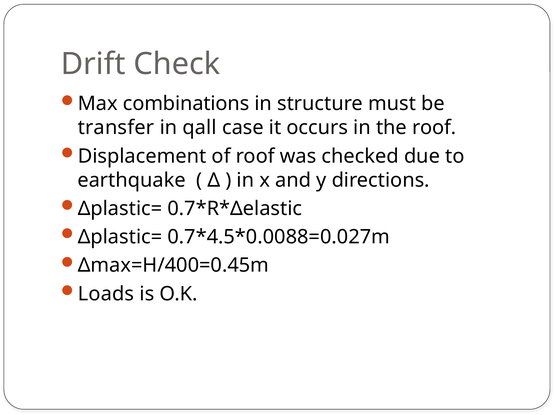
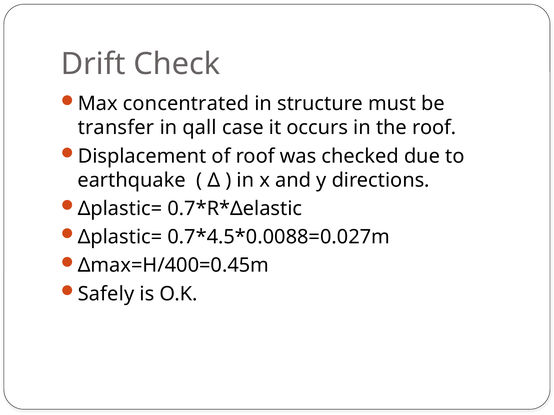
combinations: combinations -> concentrated
Loads: Loads -> Safely
